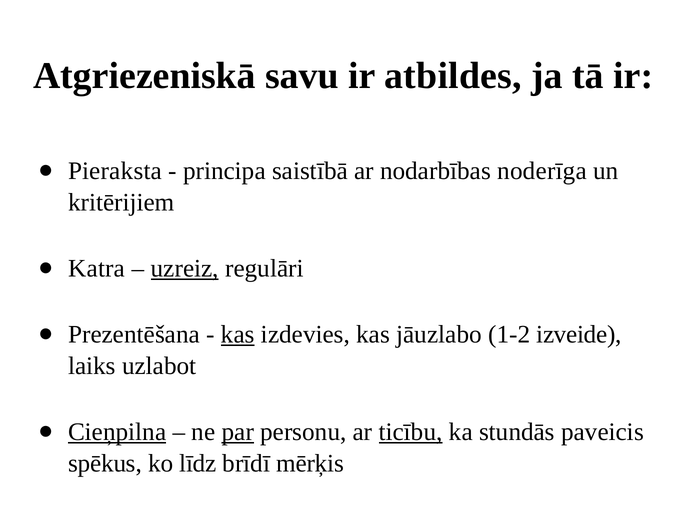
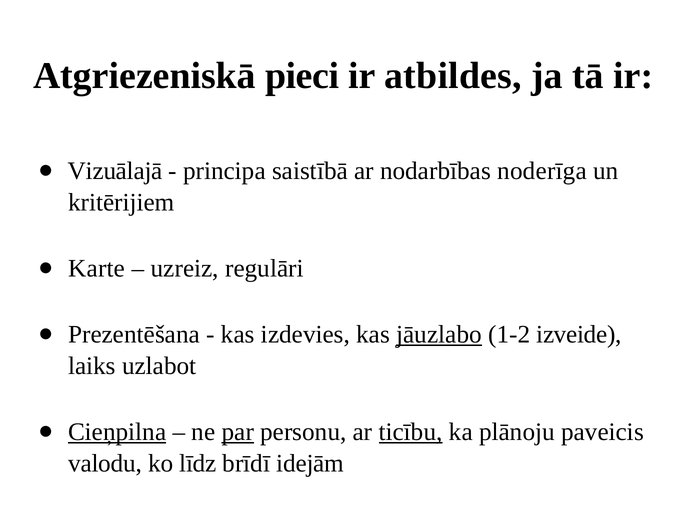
savu: savu -> pieci
Pieraksta: Pieraksta -> Vizuālajā
Katra: Katra -> Karte
uzreiz underline: present -> none
kas at (238, 335) underline: present -> none
jāuzlabo underline: none -> present
stundās: stundās -> plānoju
spēkus: spēkus -> valodu
mērķis: mērķis -> idejām
